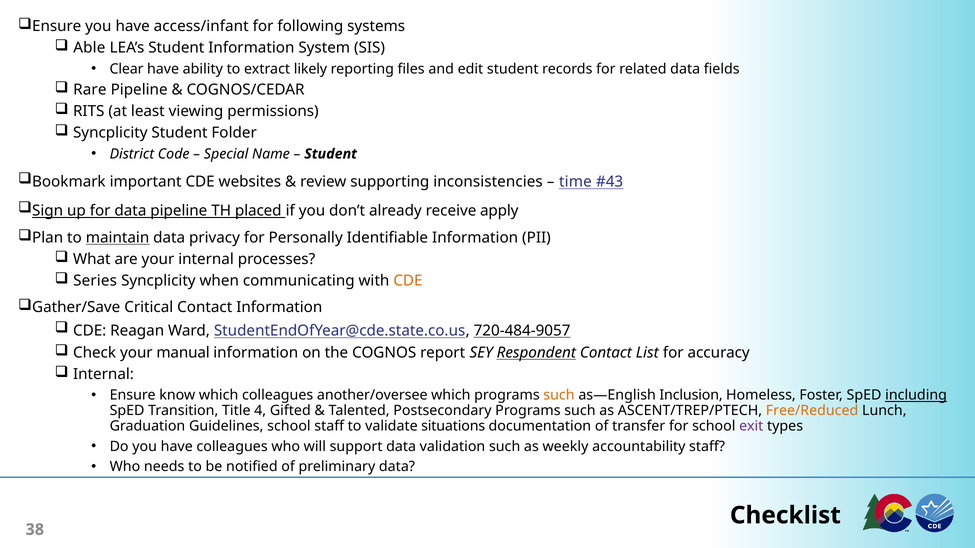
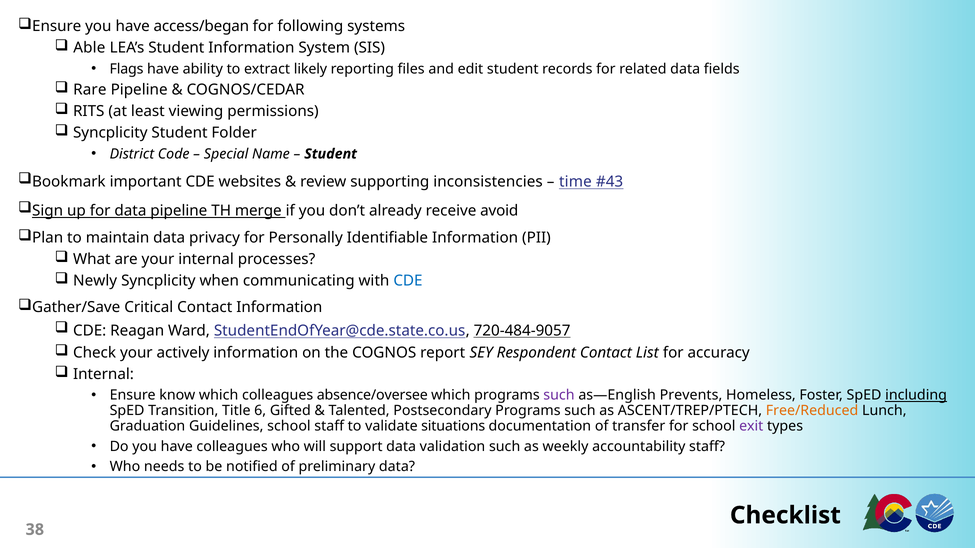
access/infant: access/infant -> access/began
Clear: Clear -> Flags
placed: placed -> merge
apply: apply -> avoid
maintain underline: present -> none
Series: Series -> Newly
CDE at (408, 281) colour: orange -> blue
manual: manual -> actively
Respondent underline: present -> none
another/oversee: another/oversee -> absence/oversee
such at (559, 396) colour: orange -> purple
Inclusion: Inclusion -> Prevents
4: 4 -> 6
